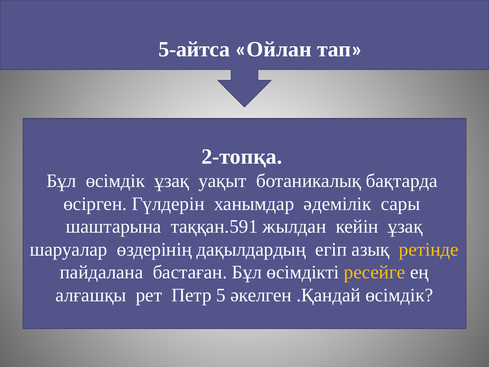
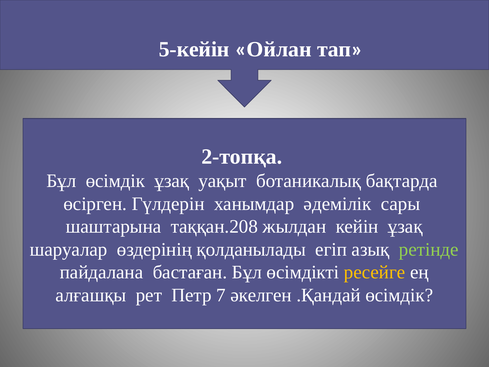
5-айтса: 5-айтса -> 5-кейін
таққан.591: таққан.591 -> таққан.208
дақылдардың: дақылдардың -> қолданылады
ретінде colour: yellow -> light green
5: 5 -> 7
